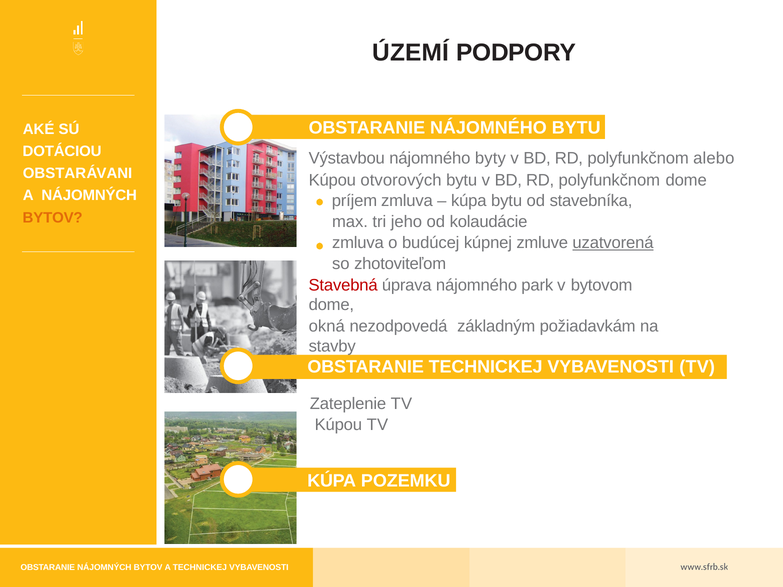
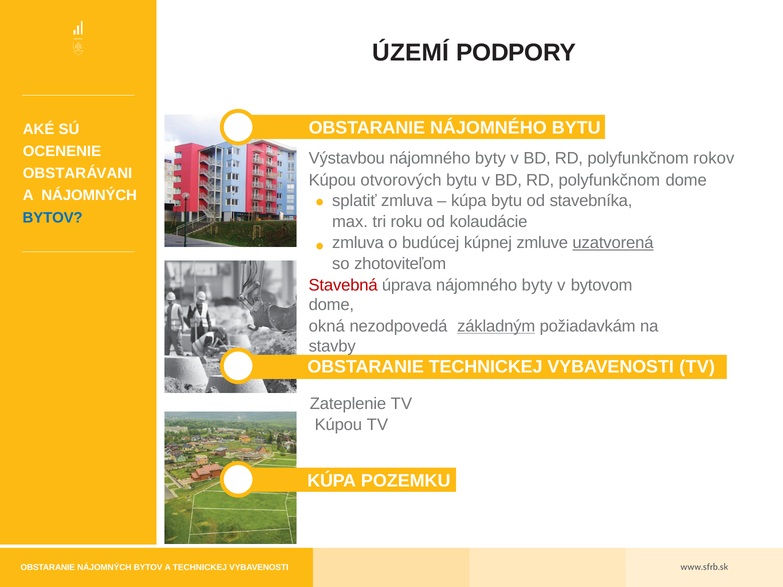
DOTÁCIOU: DOTÁCIOU -> OCENENIE
alebo: alebo -> rokov
príjem: príjem -> splatiť
BYTOV at (53, 218) colour: orange -> blue
jeho: jeho -> roku
úprava nájomného park: park -> byty
základným underline: none -> present
